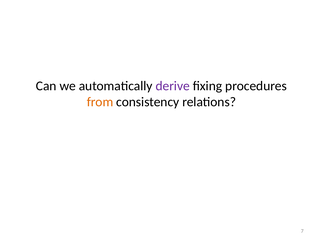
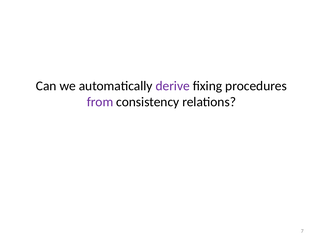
from colour: orange -> purple
